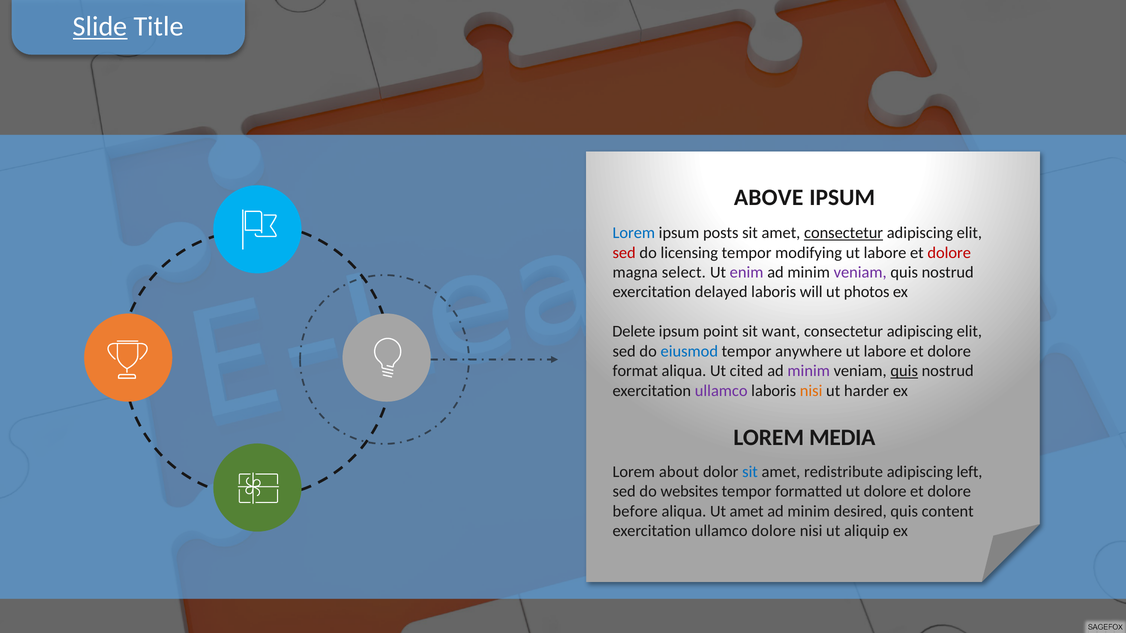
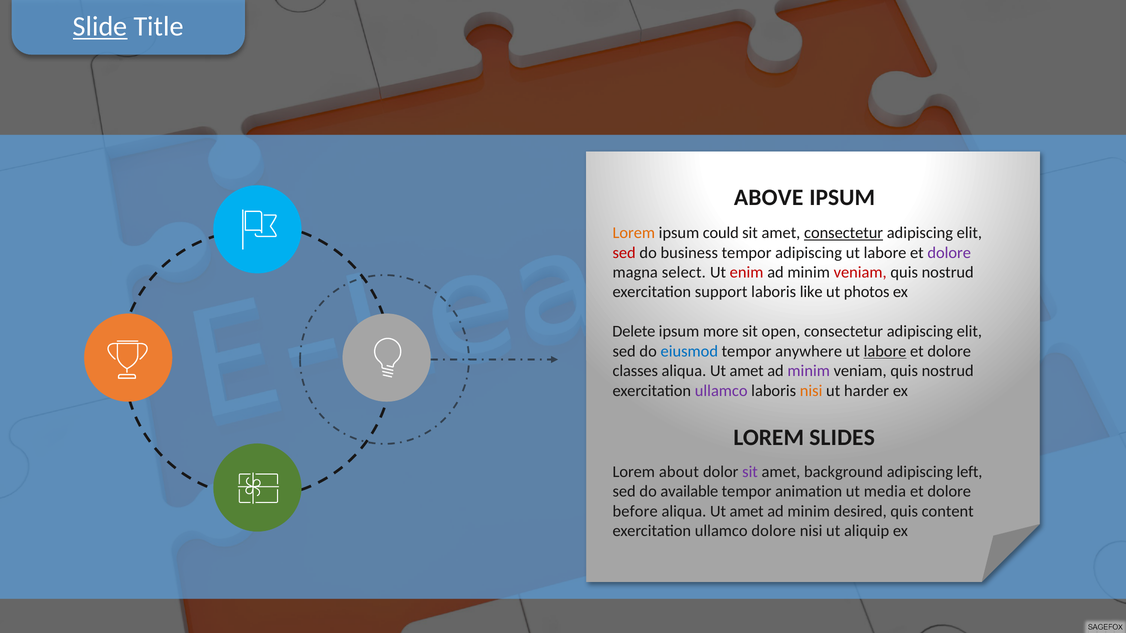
Lorem at (634, 233) colour: blue -> orange
posts: posts -> could
licensing: licensing -> business
tempor modifying: modifying -> adipiscing
dolore at (949, 253) colour: red -> purple
enim colour: purple -> red
veniam at (860, 273) colour: purple -> red
delayed: delayed -> support
will: will -> like
point: point -> more
want: want -> open
labore at (885, 351) underline: none -> present
format: format -> classes
cited at (747, 371): cited -> amet
quis at (904, 371) underline: present -> none
MEDIA: MEDIA -> SLIDES
sit at (750, 472) colour: blue -> purple
redistribute: redistribute -> background
websites: websites -> available
formatted: formatted -> animation
ut dolore: dolore -> media
